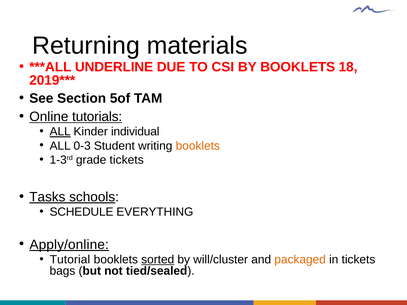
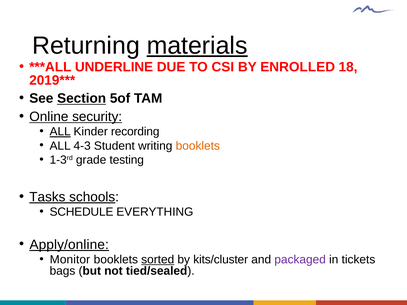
materials underline: none -> present
BY BOOKLETS: BOOKLETS -> ENROLLED
Section underline: none -> present
tutorials: tutorials -> security
individual: individual -> recording
0-3: 0-3 -> 4-3
grade tickets: tickets -> testing
Tutorial: Tutorial -> Monitor
will/cluster: will/cluster -> kits/cluster
packaged colour: orange -> purple
